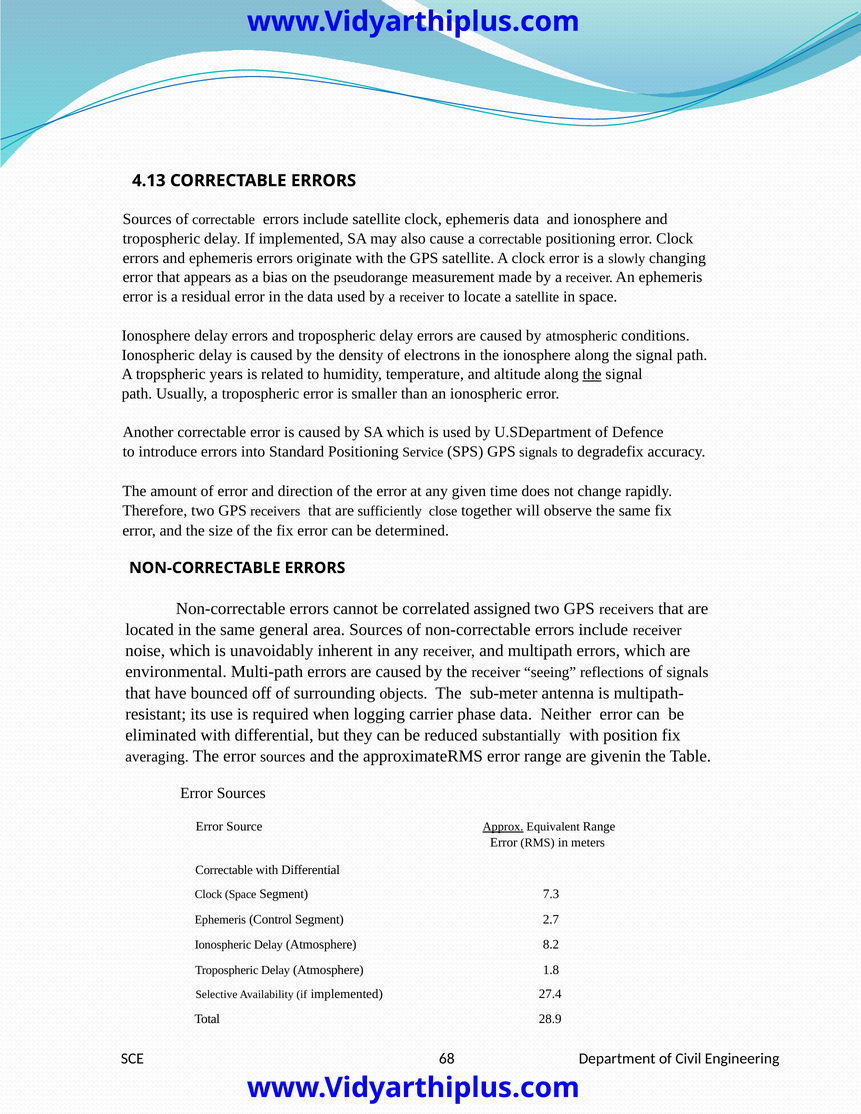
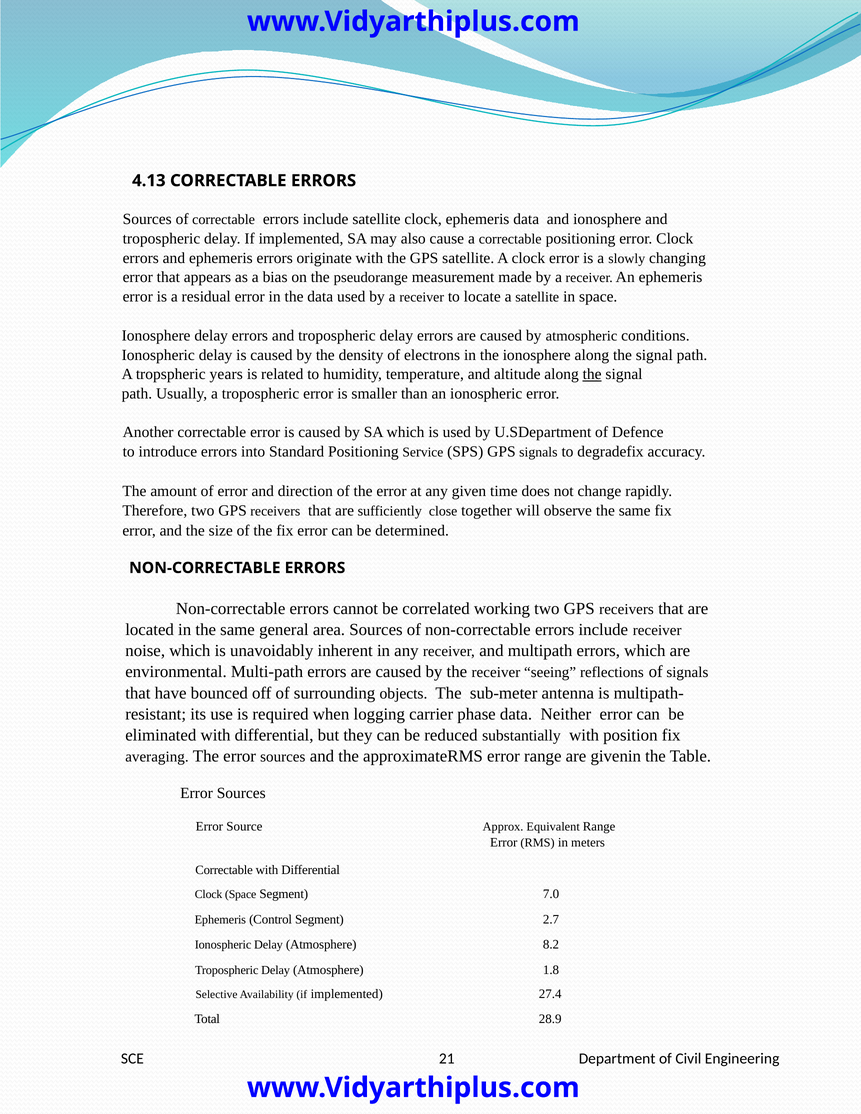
assigned: assigned -> working
Approx underline: present -> none
7.3: 7.3 -> 7.0
68: 68 -> 21
